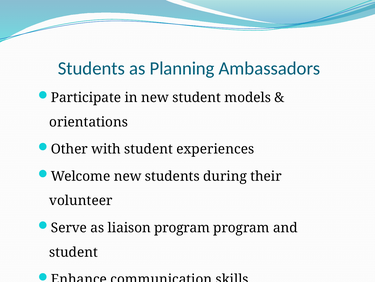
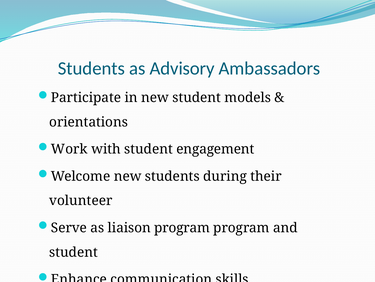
Planning: Planning -> Advisory
Other: Other -> Work
experiences: experiences -> engagement
